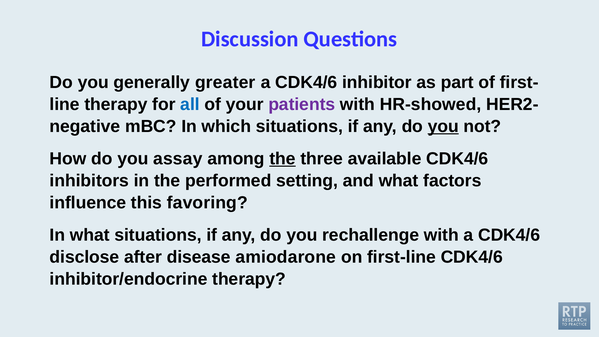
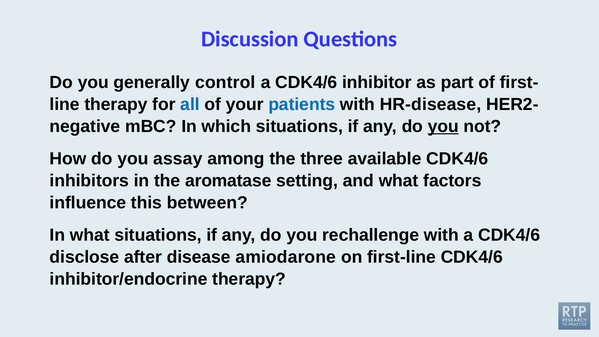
greater: greater -> control
patients colour: purple -> blue
HR-showed: HR-showed -> HR-disease
the at (282, 159) underline: present -> none
performed: performed -> aromatase
favoring: favoring -> between
